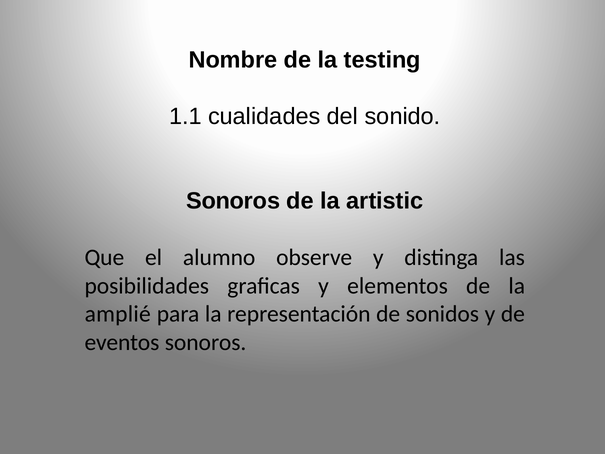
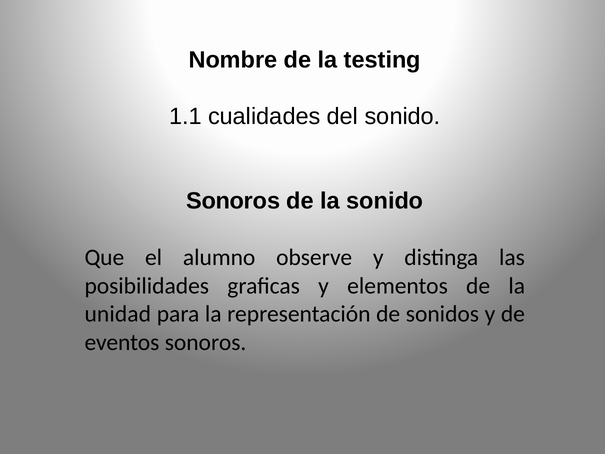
la artistic: artistic -> sonido
amplié: amplié -> unidad
